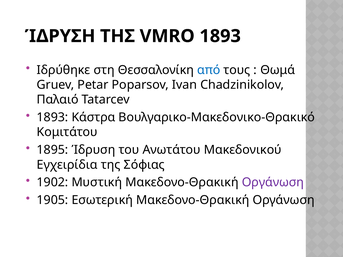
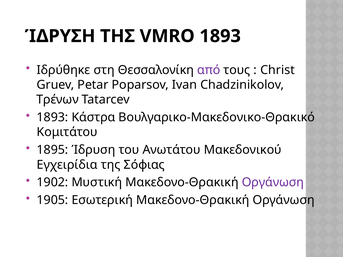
από colour: blue -> purple
Θωμά: Θωμά -> Christ
Παλαιό: Παλαιό -> Τρένων
